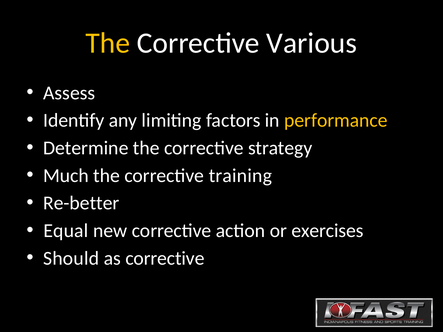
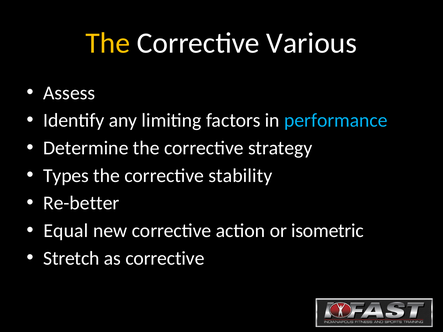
performance colour: yellow -> light blue
Much: Much -> Types
training: training -> stability
exercises: exercises -> isometric
Should: Should -> Stretch
